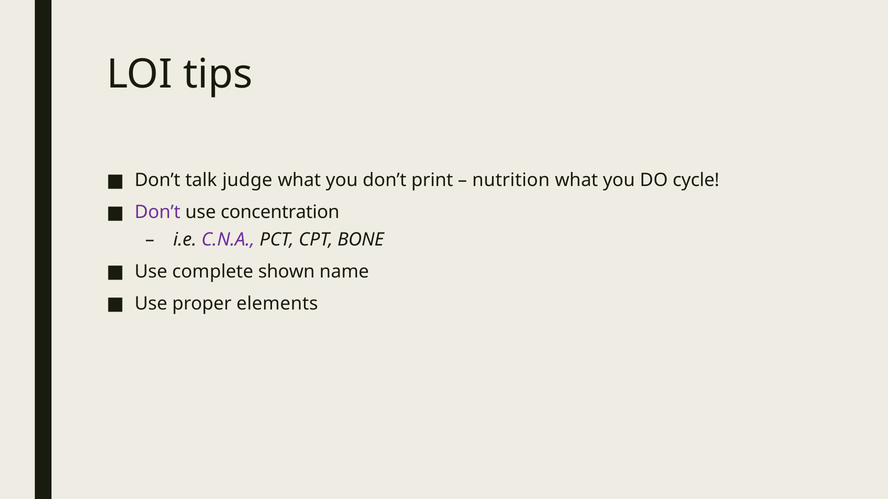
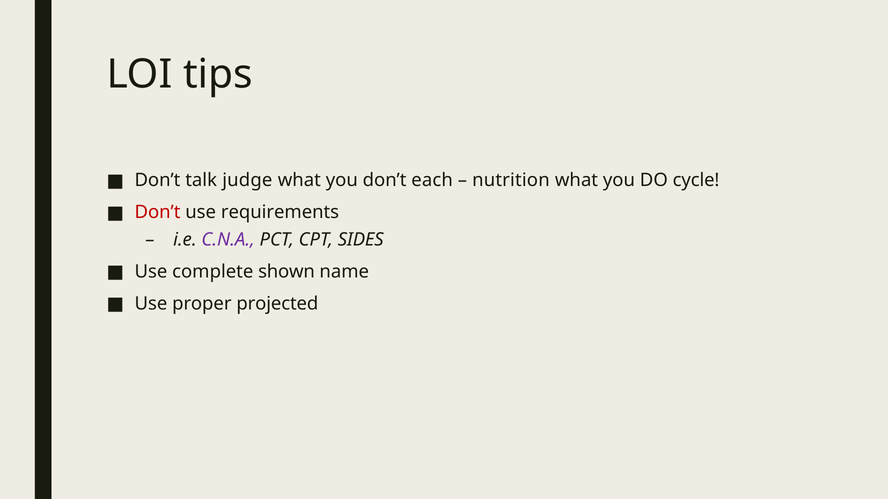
print: print -> each
Don’t at (157, 212) colour: purple -> red
concentration: concentration -> requirements
BONE: BONE -> SIDES
elements: elements -> projected
